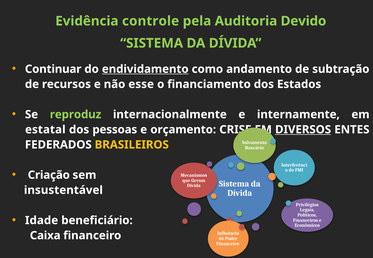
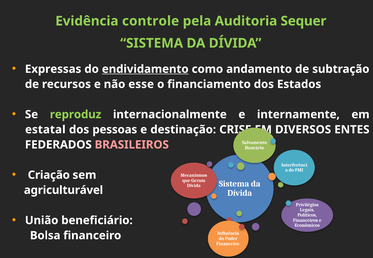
Devido: Devido -> Sequer
Continuar: Continuar -> Expressas
orçamento: orçamento -> destinação
DIVERSOS underline: present -> none
BRASILEIROS colour: yellow -> pink
insustentável: insustentável -> agriculturável
Idade: Idade -> União
Caixa: Caixa -> Bolsa
